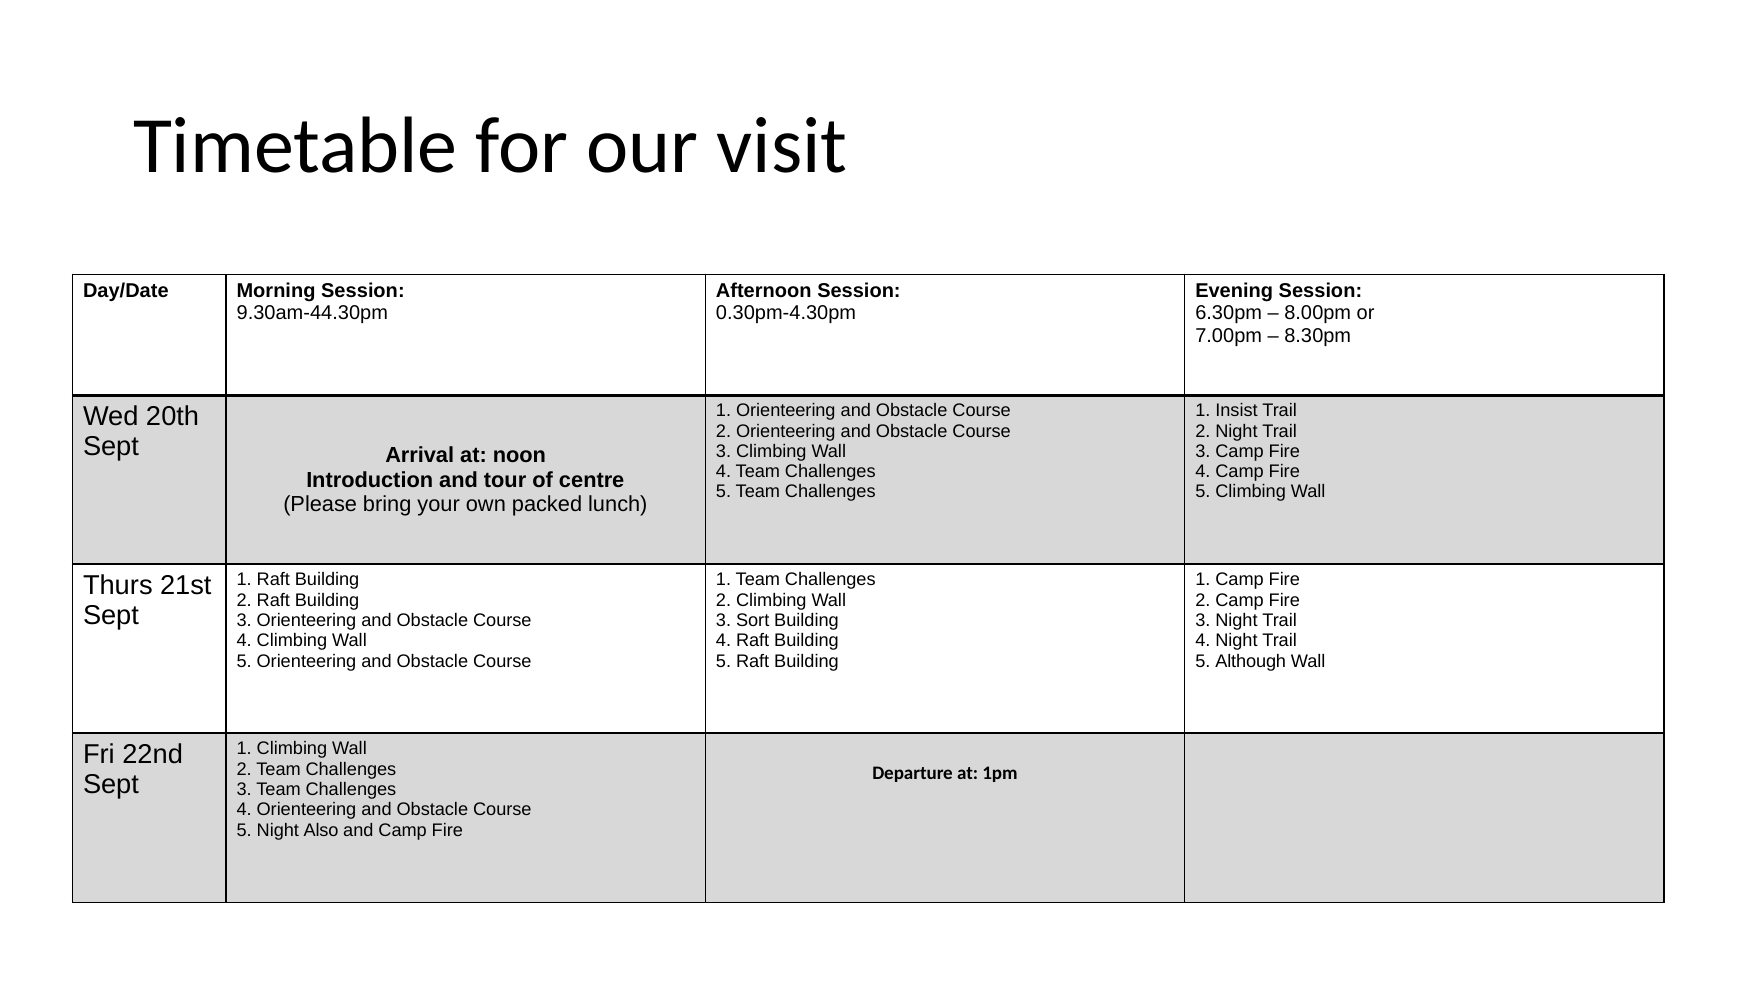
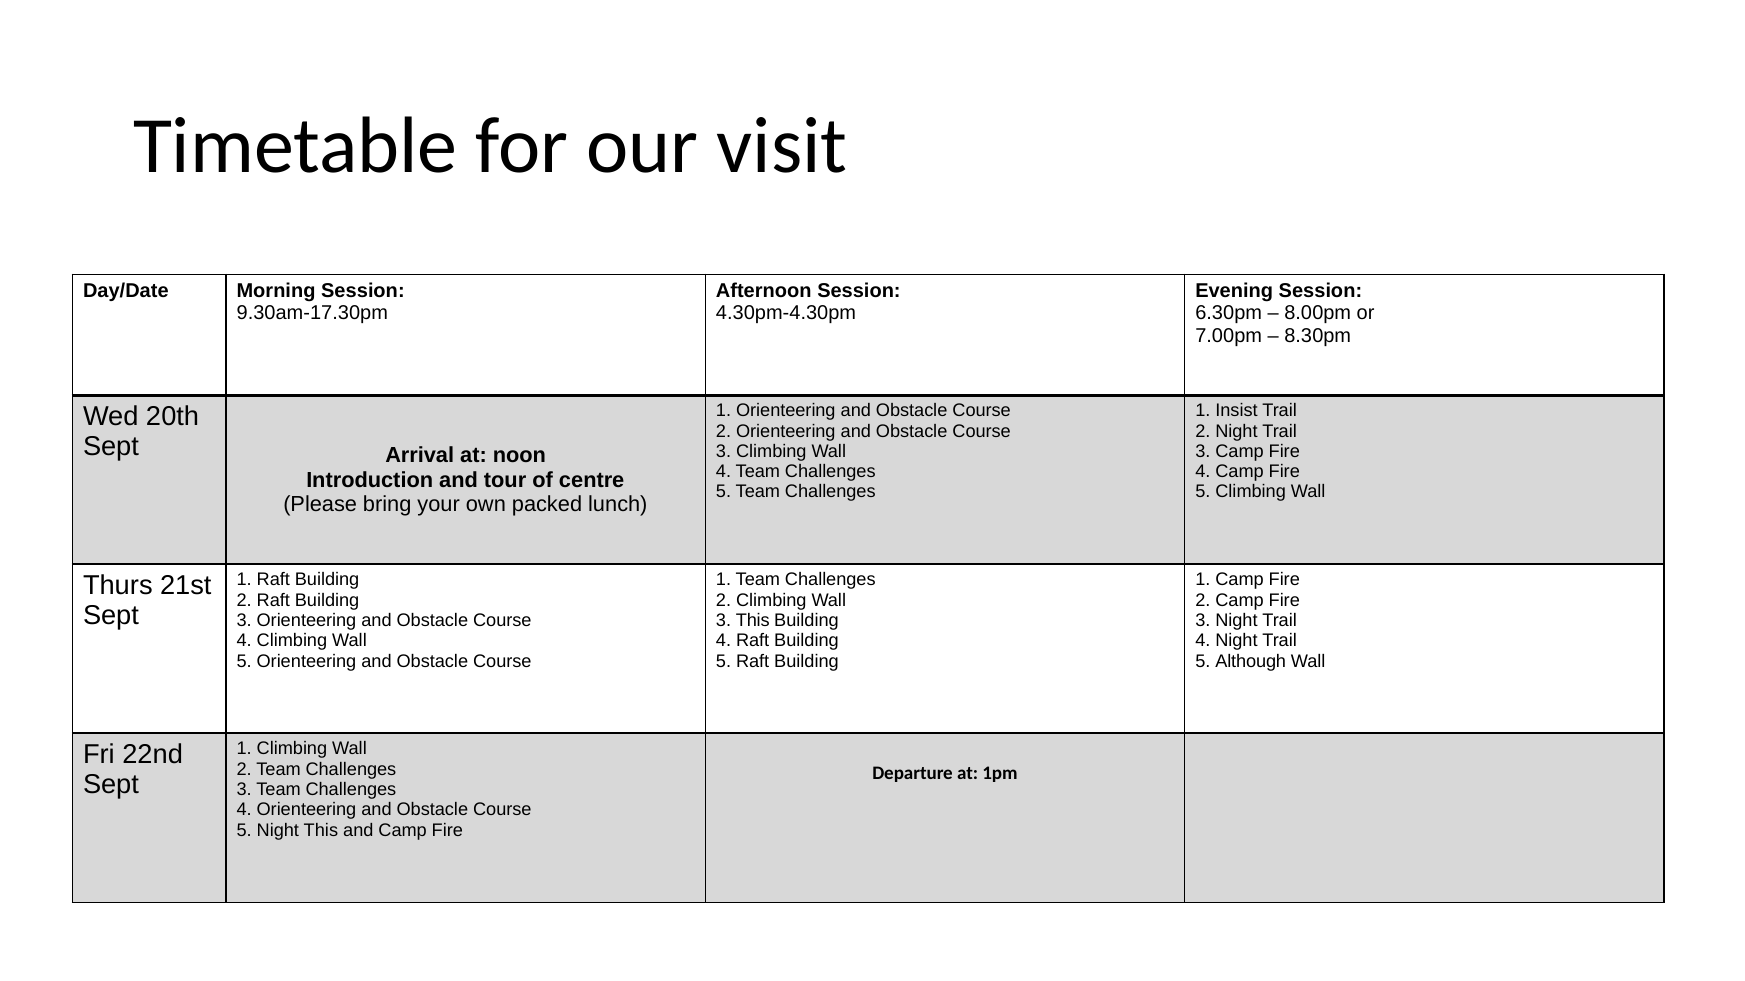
9.30am-44.30pm: 9.30am-44.30pm -> 9.30am-17.30pm
0.30pm-4.30pm: 0.30pm-4.30pm -> 4.30pm-4.30pm
3 Sort: Sort -> This
Night Also: Also -> This
